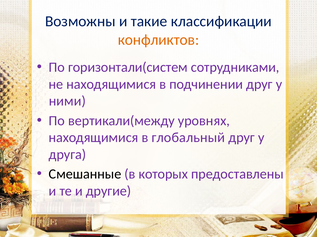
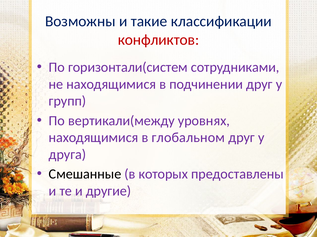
конфликтов colour: orange -> red
ними: ними -> групп
глобальный: глобальный -> глобальном
